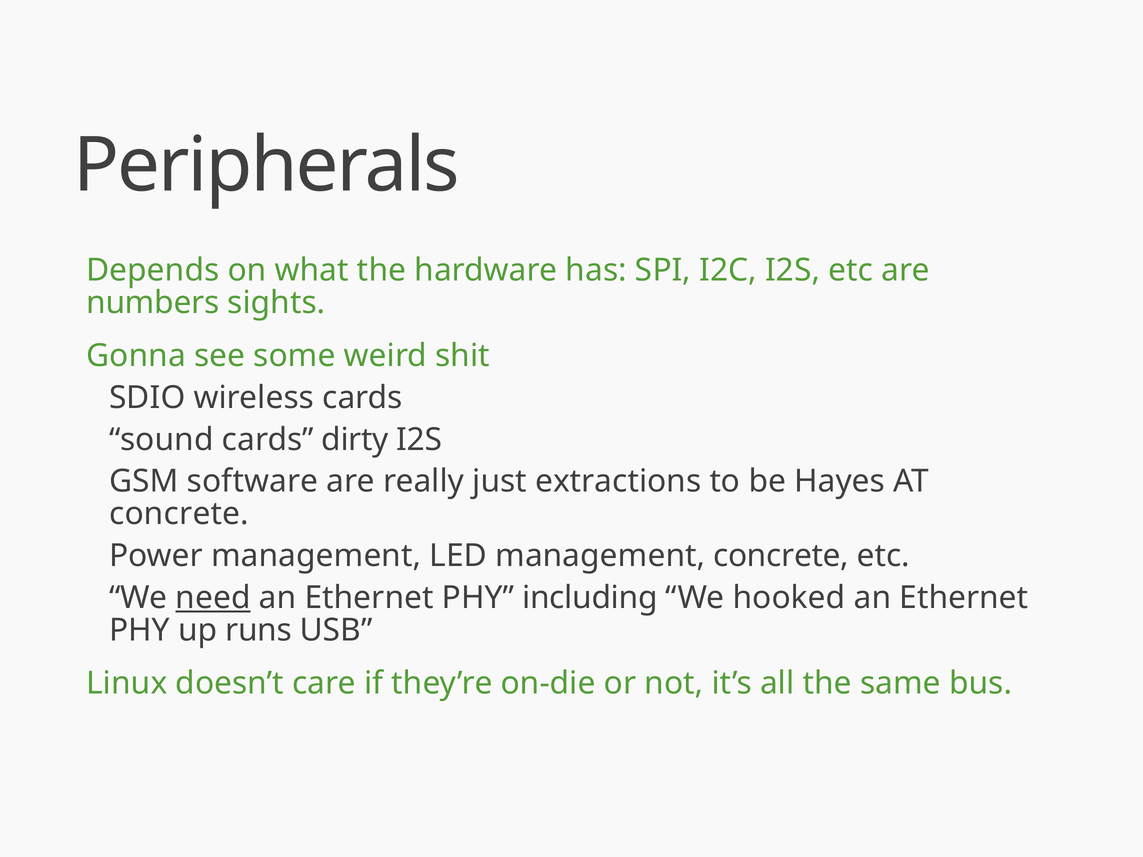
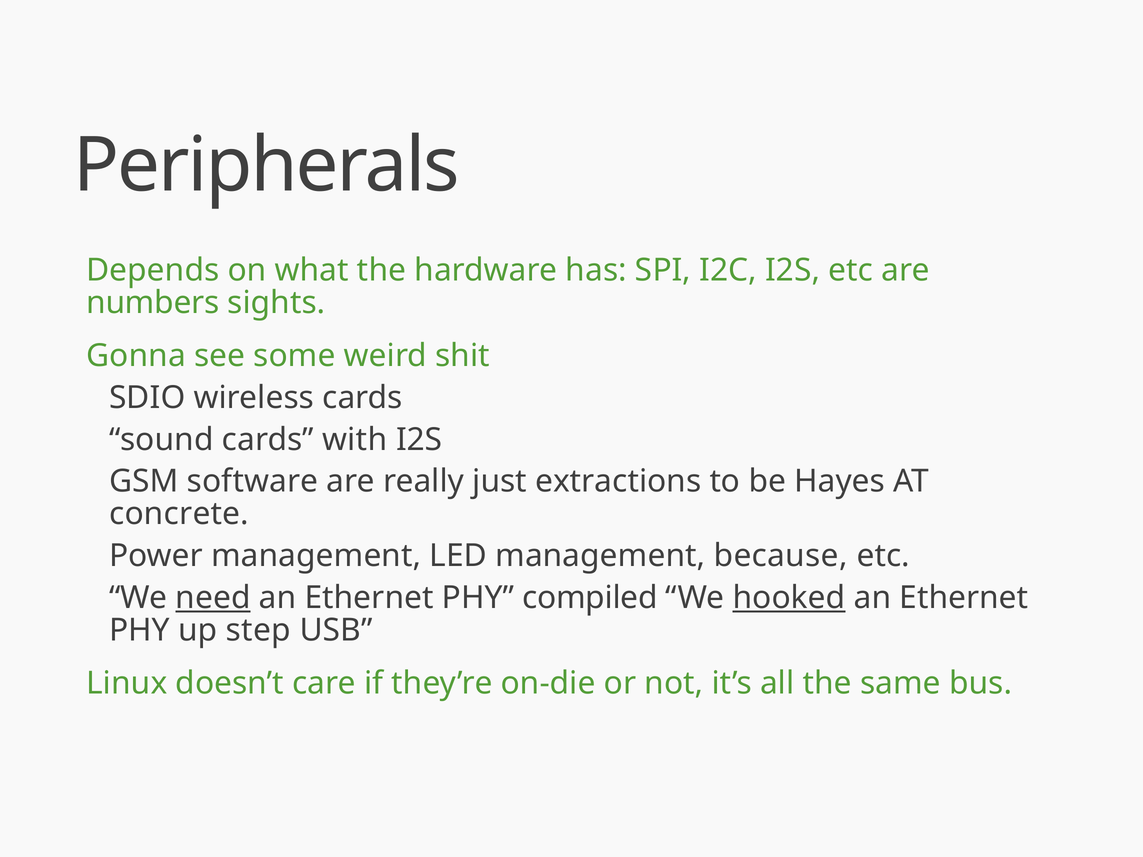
dirty: dirty -> with
management concrete: concrete -> because
including: including -> compiled
hooked underline: none -> present
runs: runs -> step
